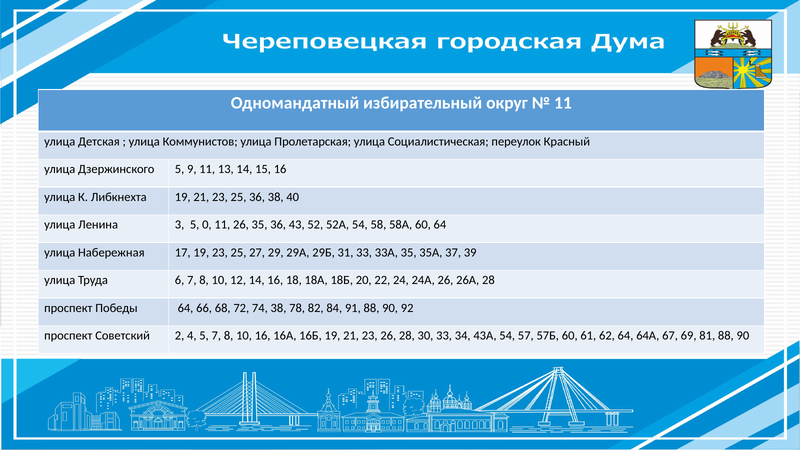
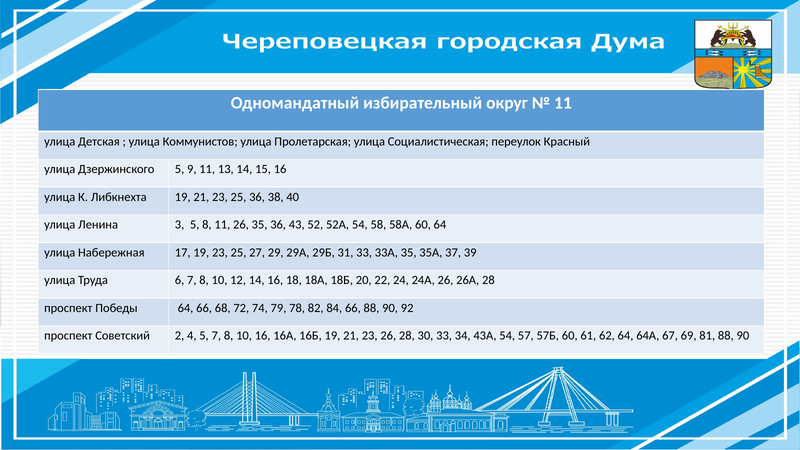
5 0: 0 -> 8
74 38: 38 -> 79
84 91: 91 -> 66
